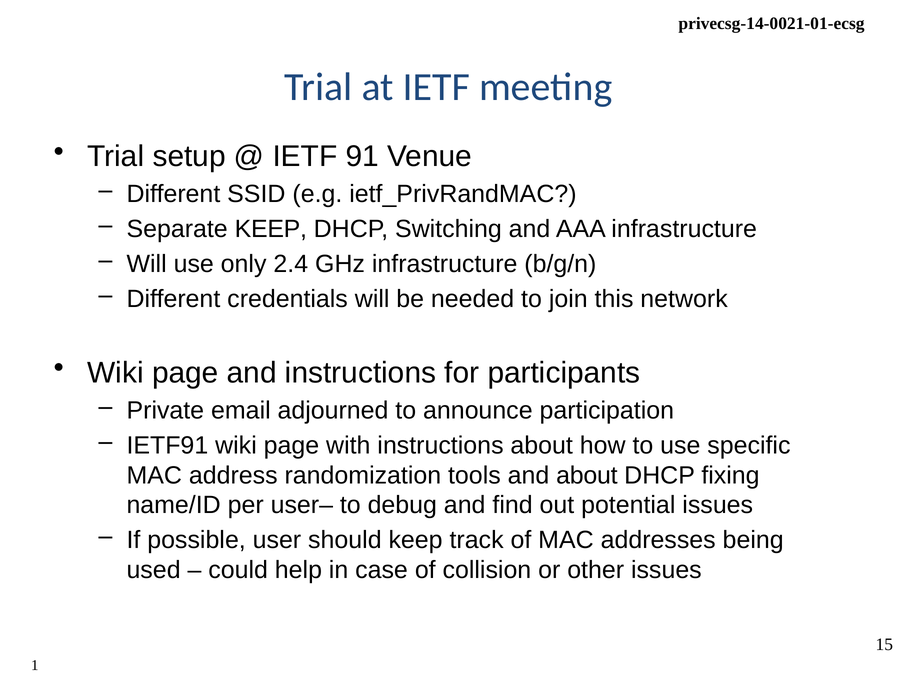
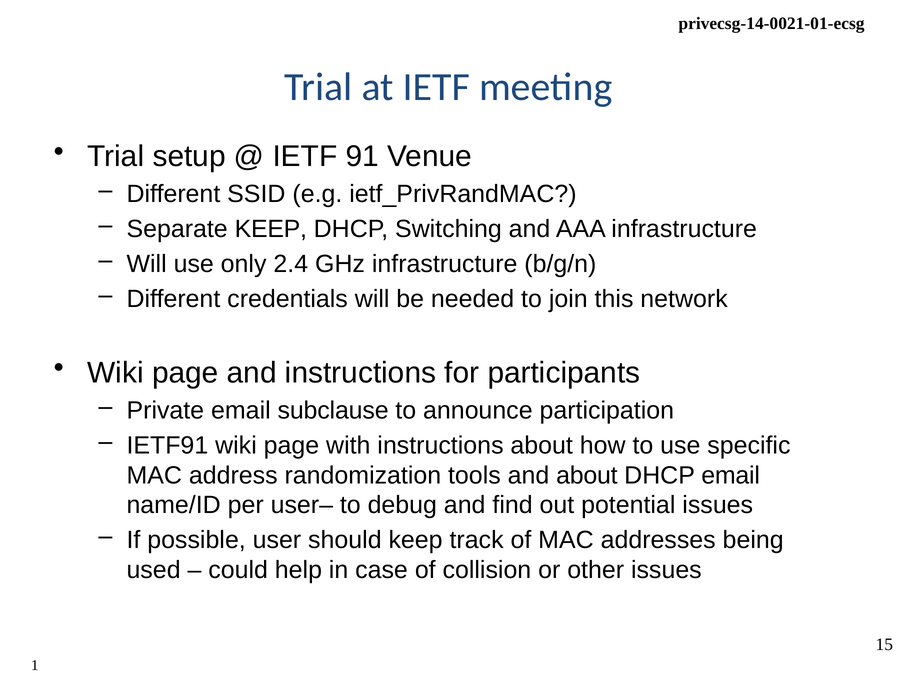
adjourned: adjourned -> subclause
DHCP fixing: fixing -> email
